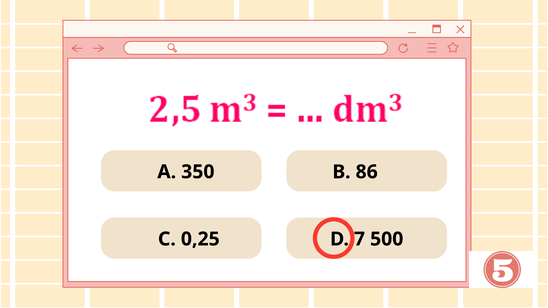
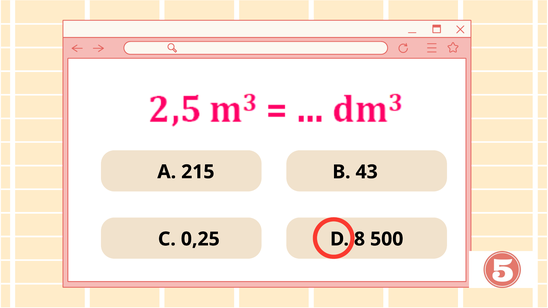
350: 350 -> 215
86: 86 -> 43
7: 7 -> 8
